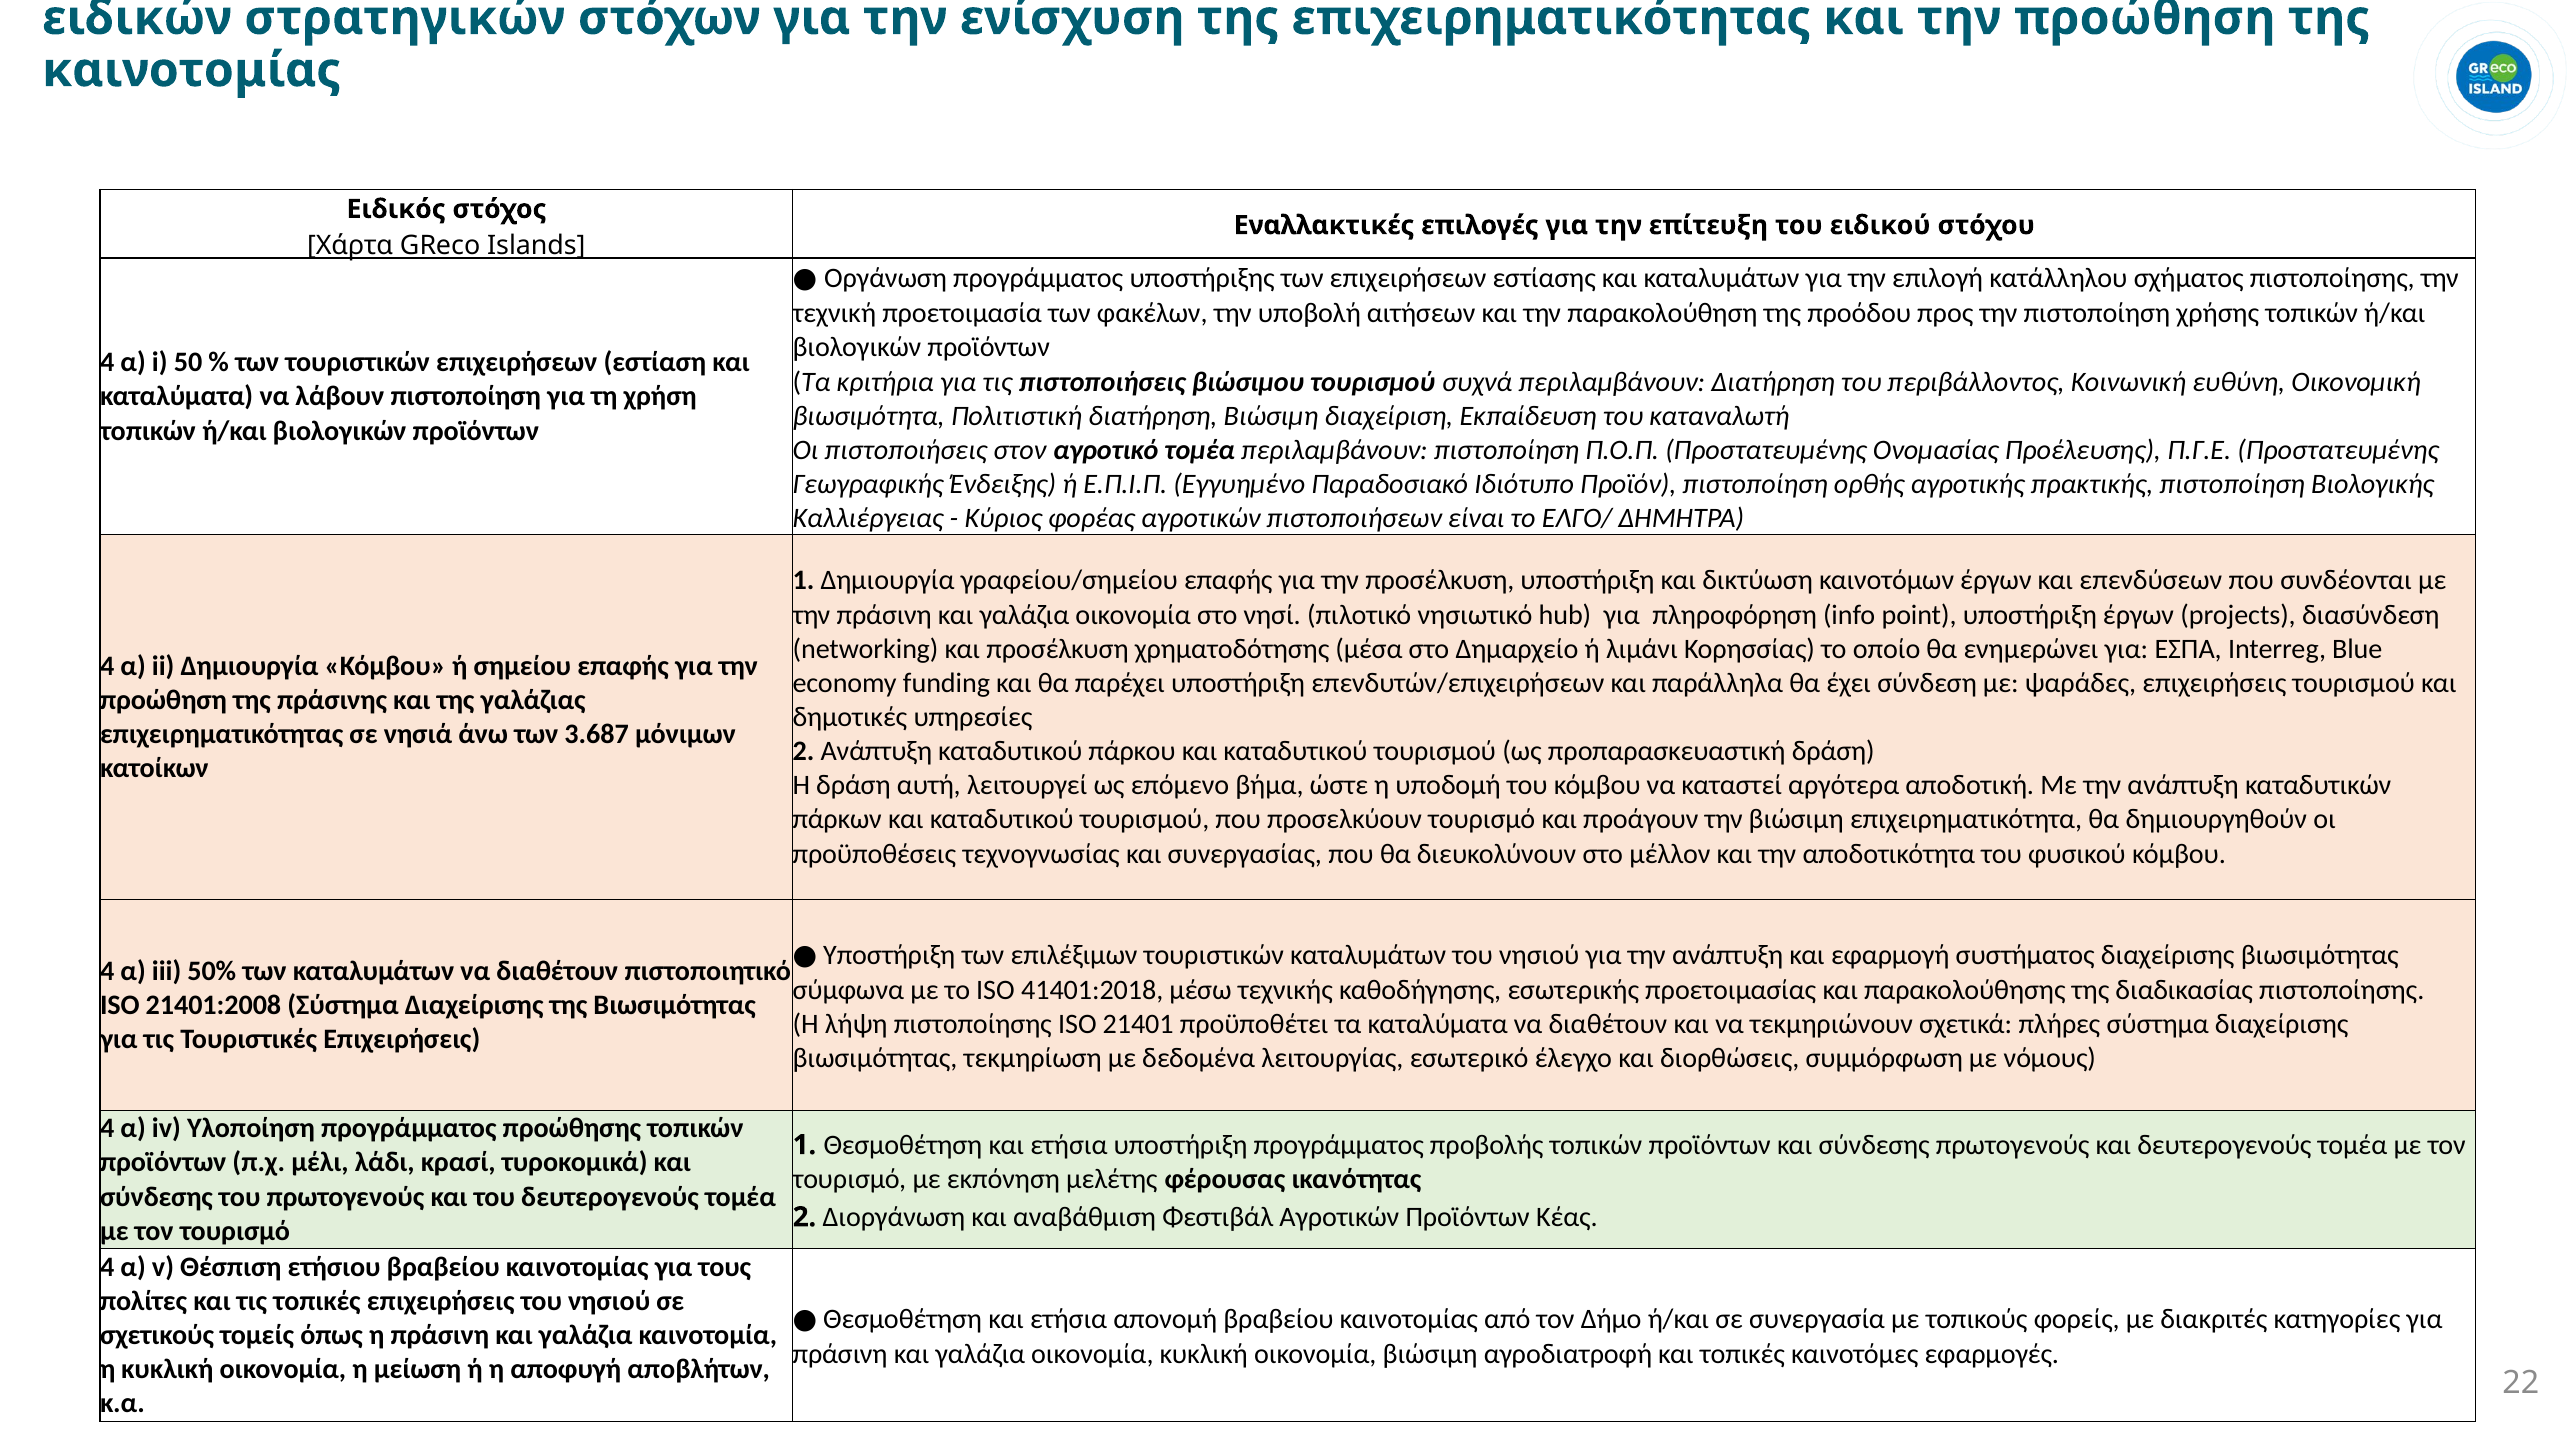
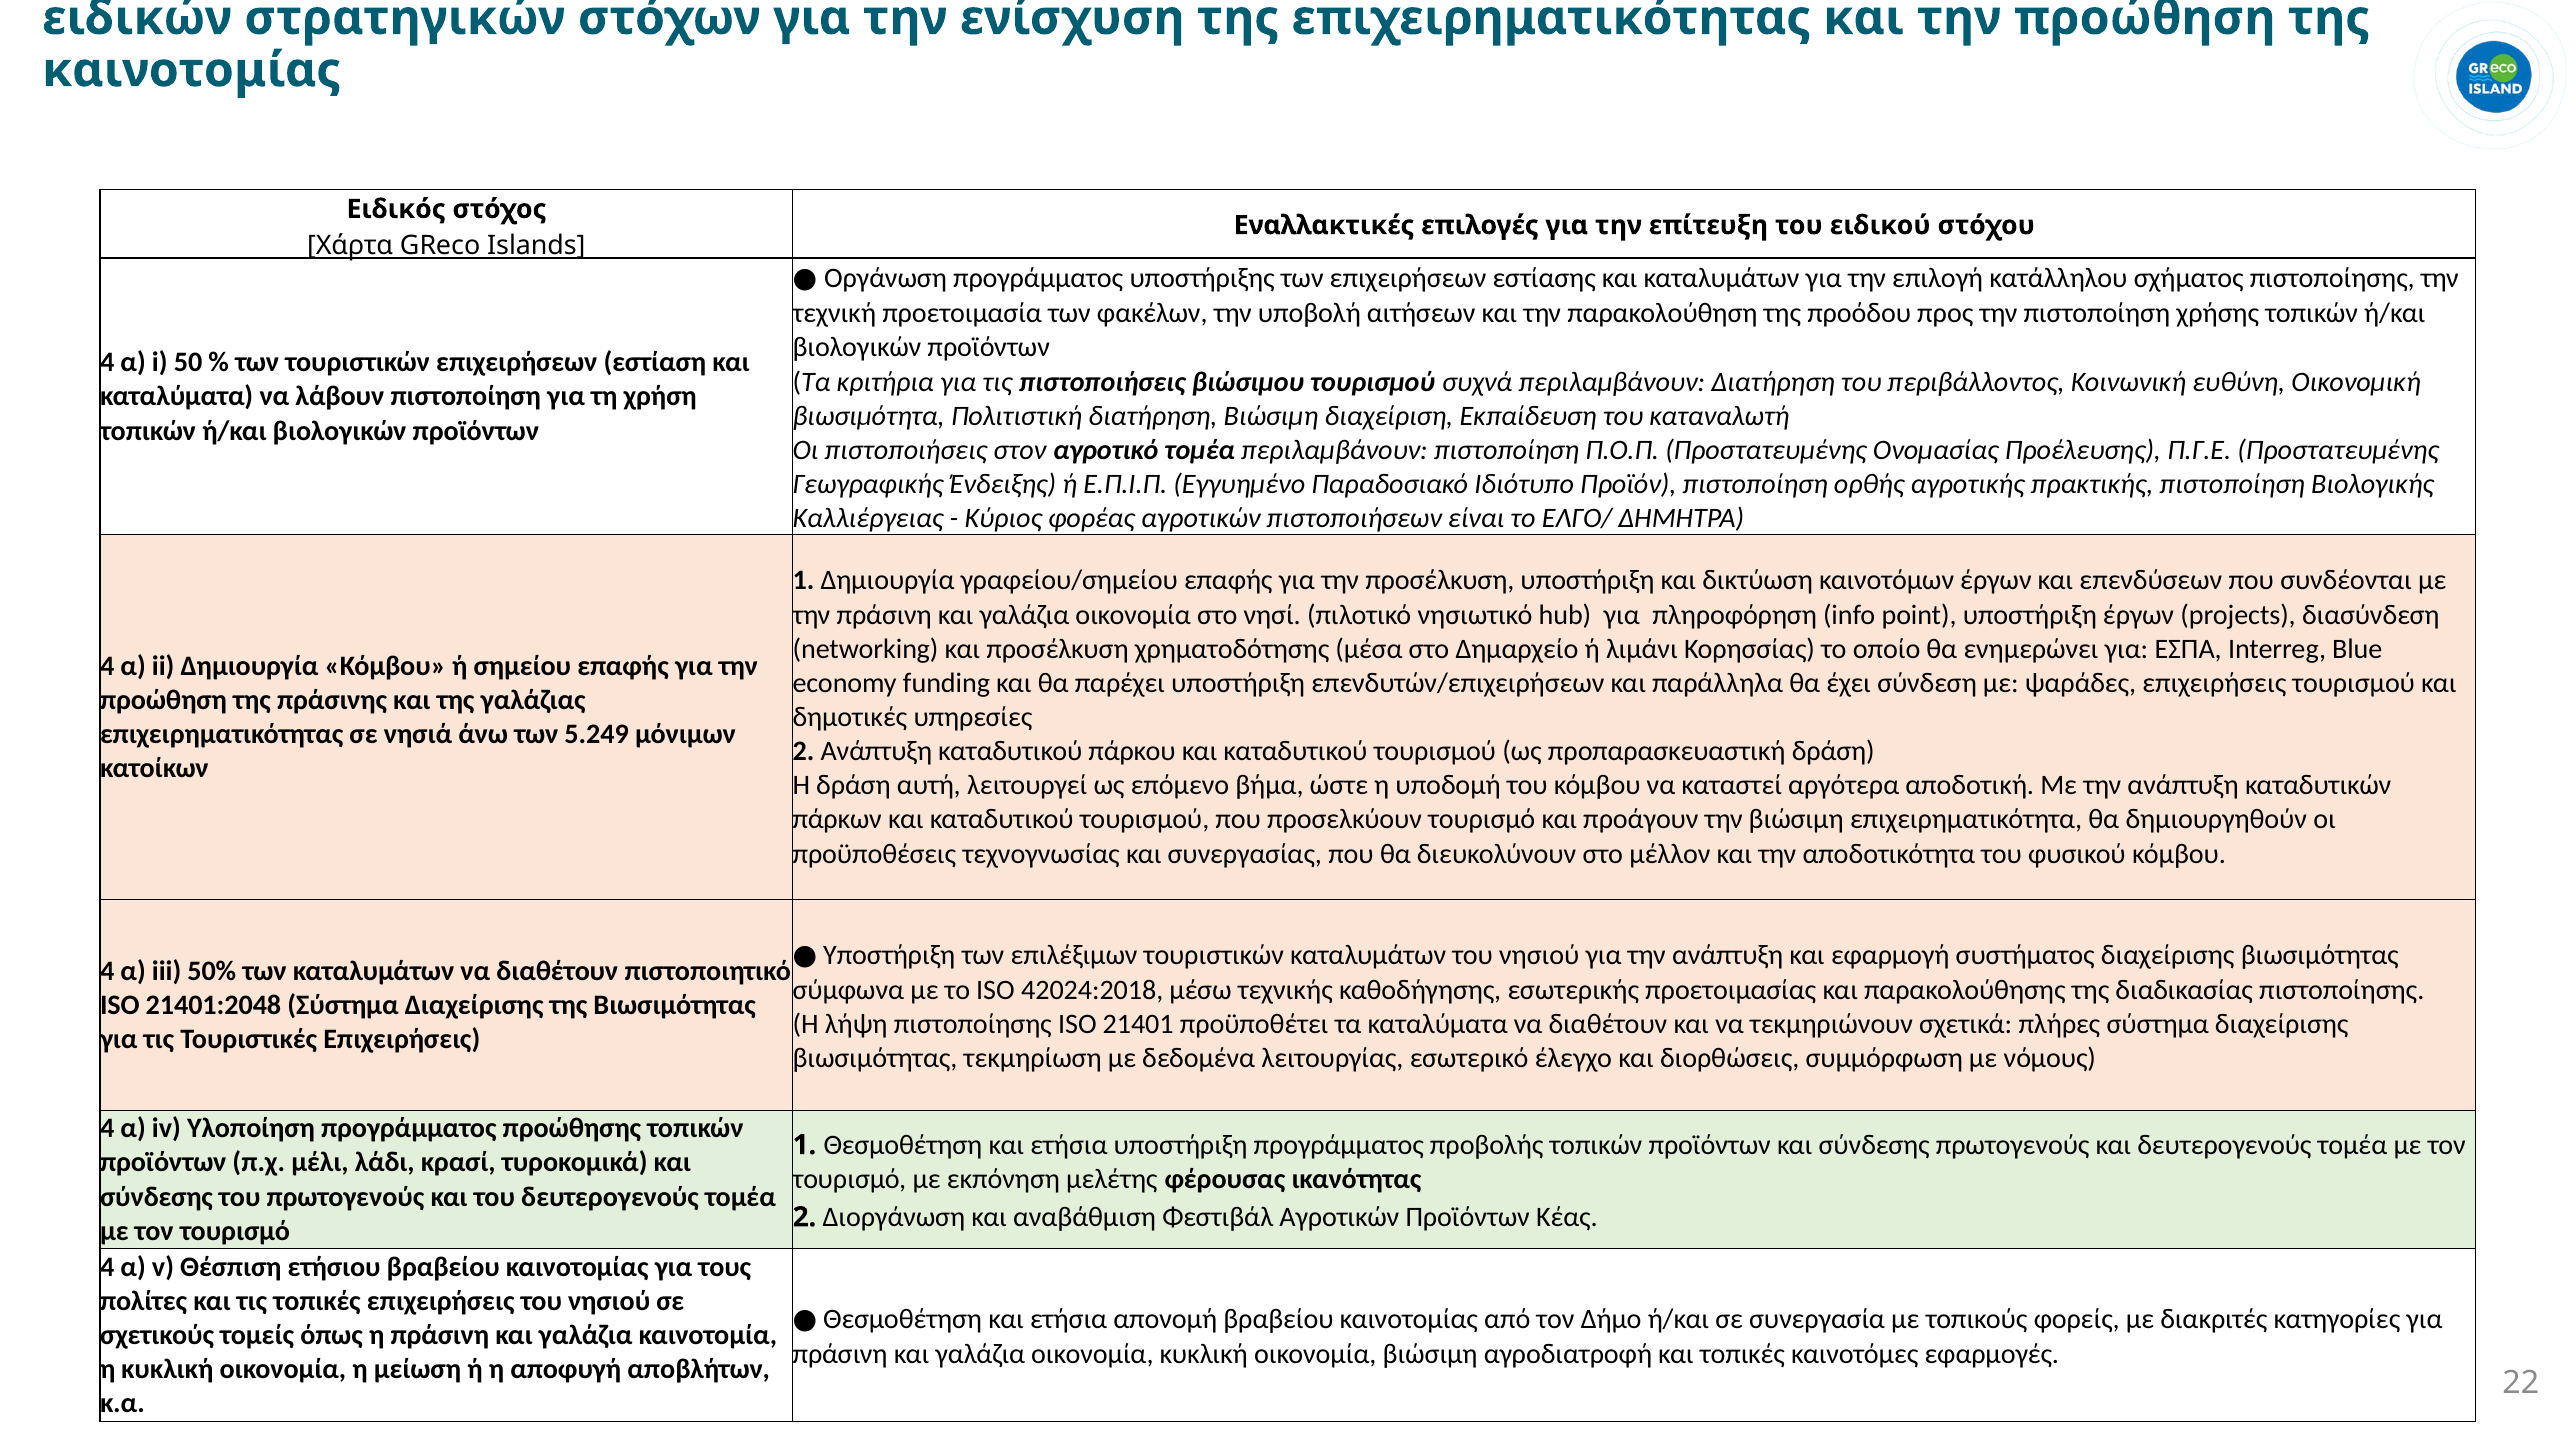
3.687: 3.687 -> 5.249
41401:2018: 41401:2018 -> 42024:2018
21401:2008: 21401:2008 -> 21401:2048
